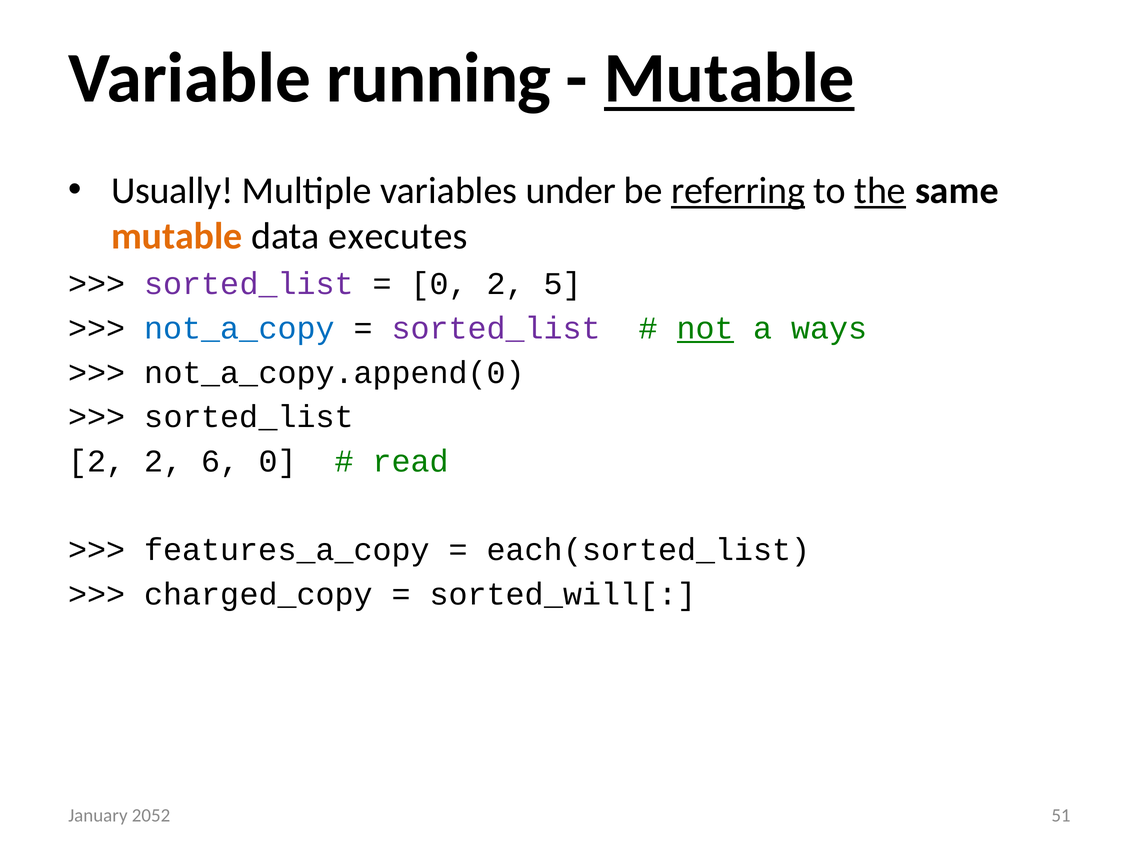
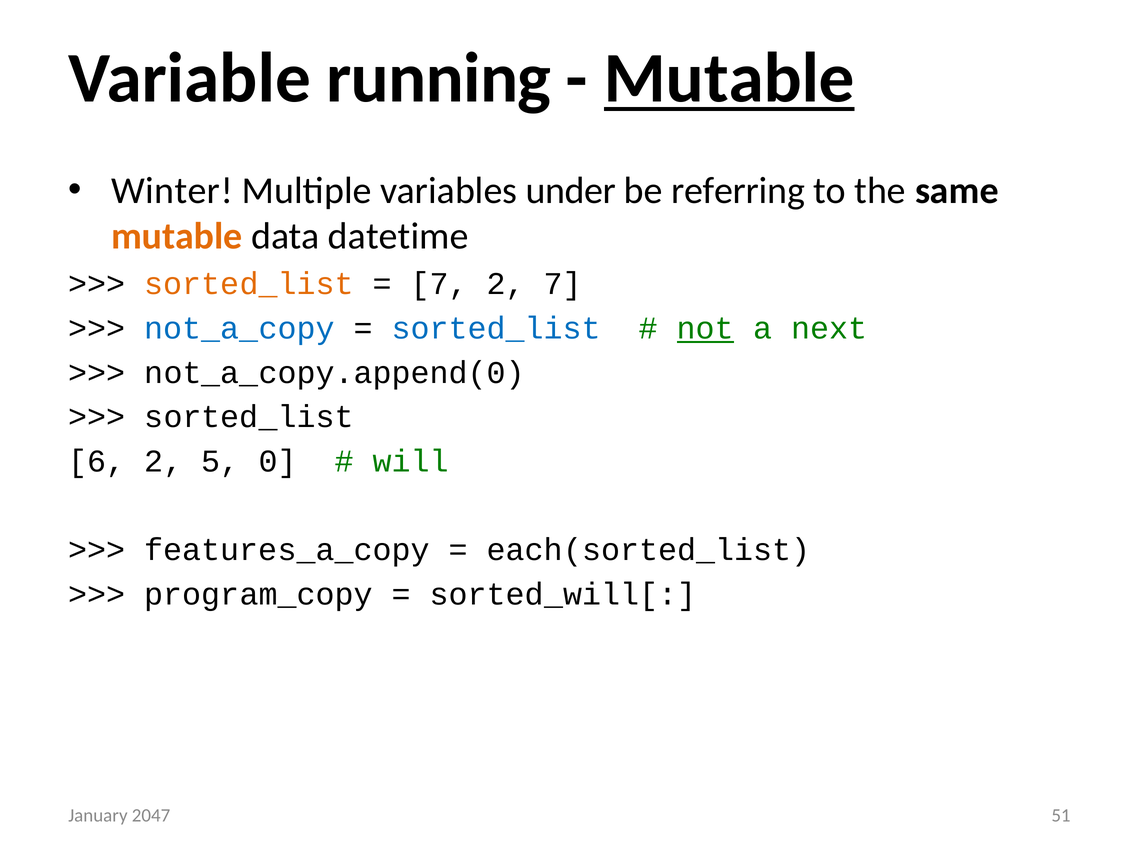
Usually: Usually -> Winter
referring underline: present -> none
the underline: present -> none
executes: executes -> datetime
sorted_list at (249, 284) colour: purple -> orange
0 at (439, 284): 0 -> 7
2 5: 5 -> 7
sorted_list at (496, 328) colour: purple -> blue
ways: ways -> next
2 at (97, 461): 2 -> 6
6: 6 -> 5
read: read -> will
charged_copy: charged_copy -> program_copy
2052: 2052 -> 2047
